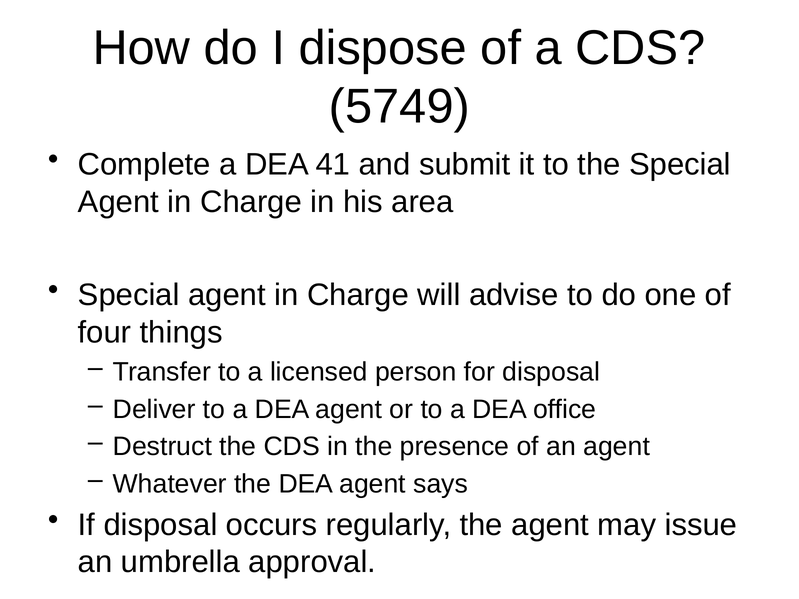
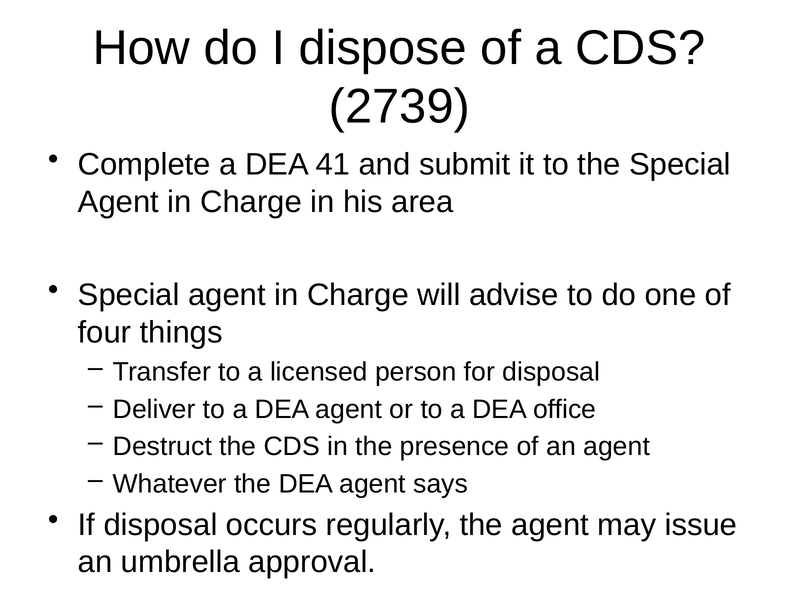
5749: 5749 -> 2739
